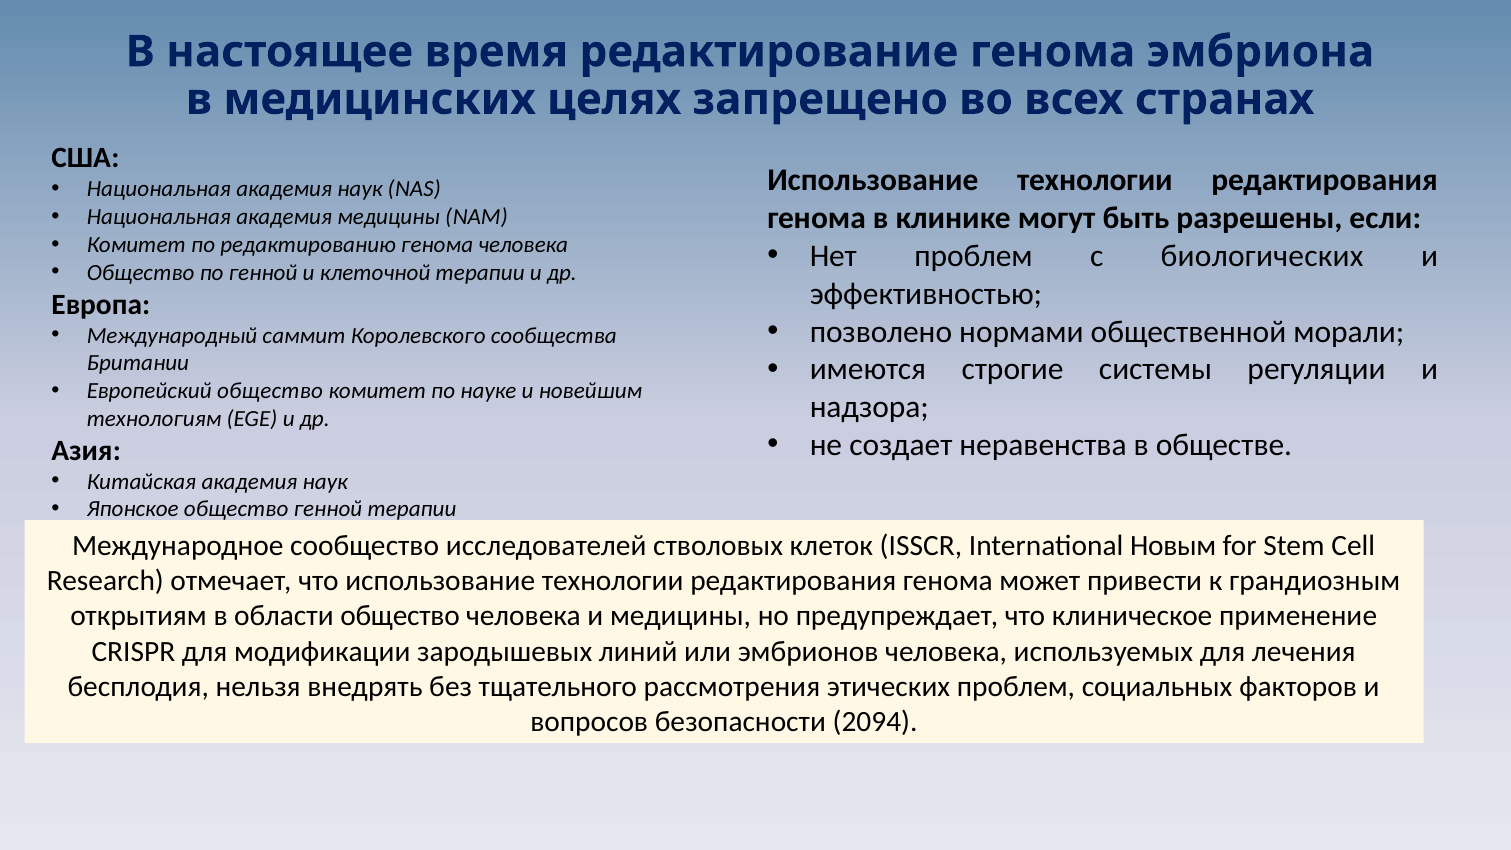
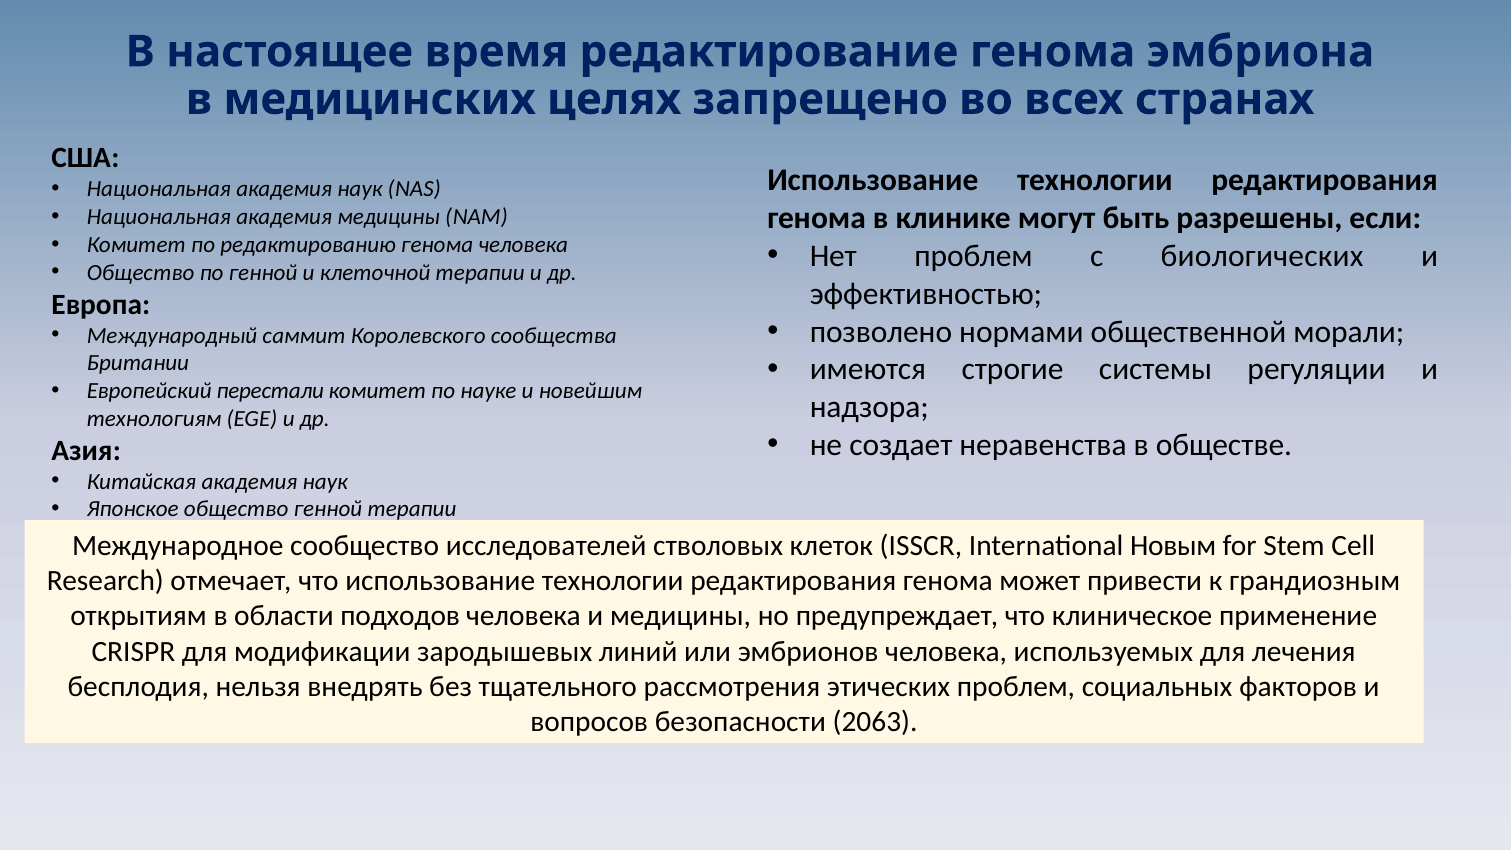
Европейский общество: общество -> перестали
области общество: общество -> подходов
2094: 2094 -> 2063
